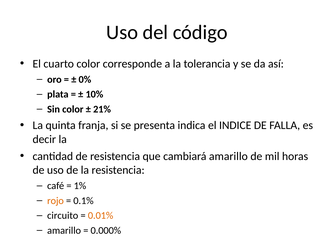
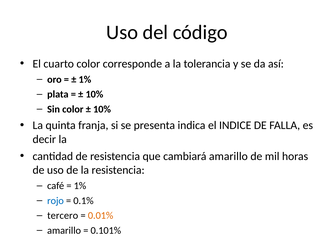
0% at (85, 79): 0% -> 1%
21% at (102, 109): 21% -> 10%
rojo colour: orange -> blue
circuito: circuito -> tercero
0.000%: 0.000% -> 0.101%
